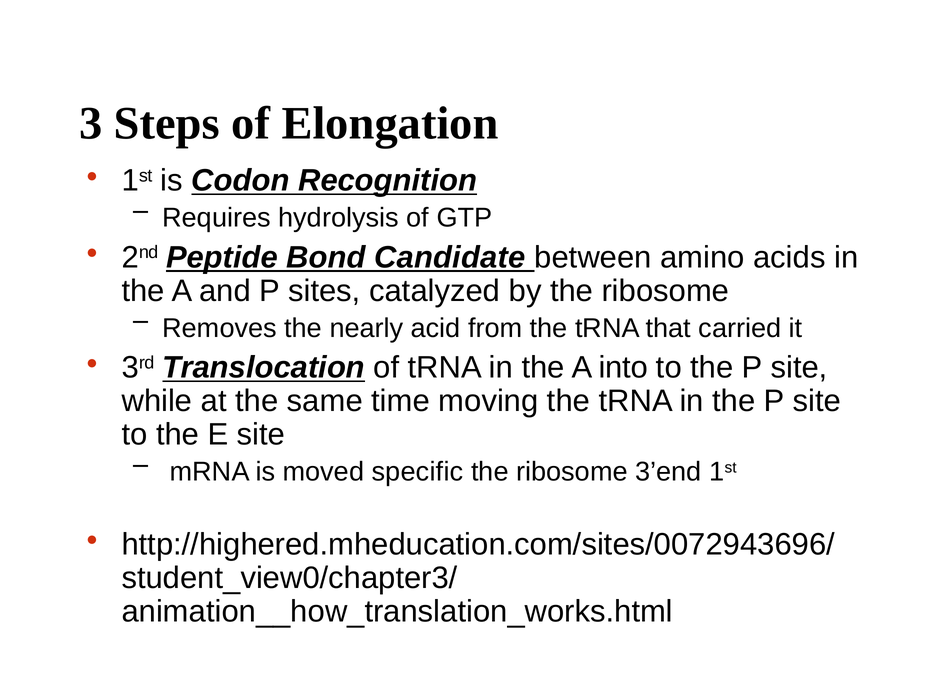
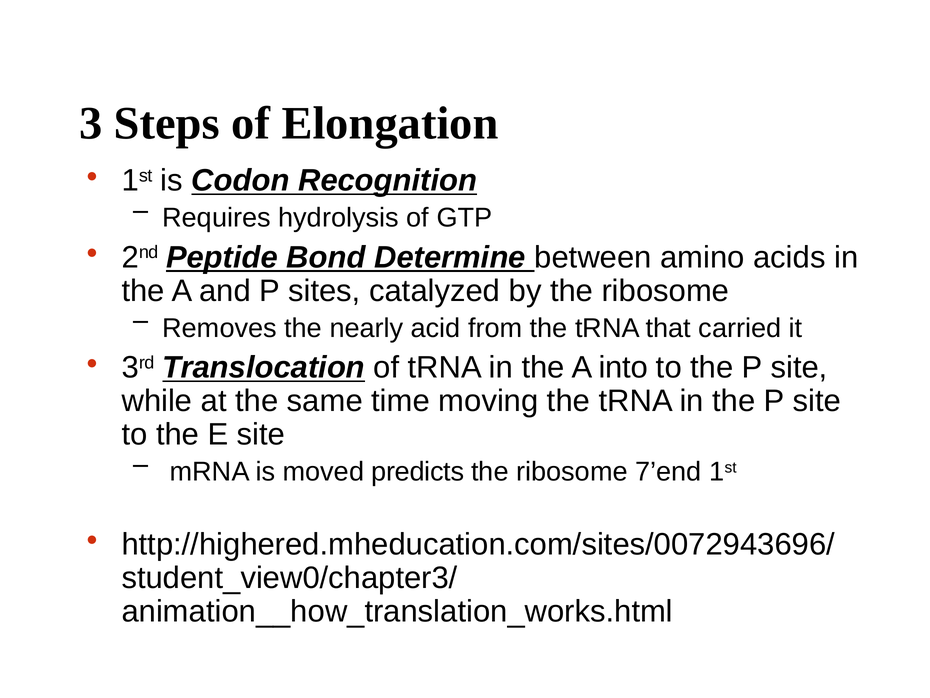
Candidate: Candidate -> Determine
specific: specific -> predicts
3’end: 3’end -> 7’end
